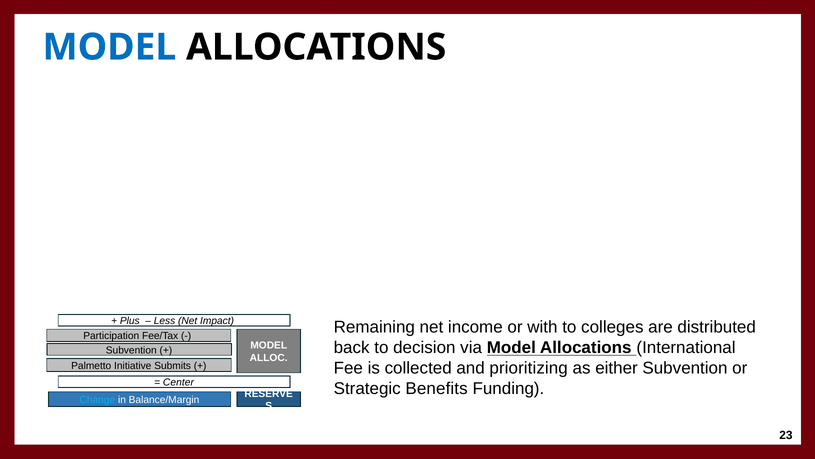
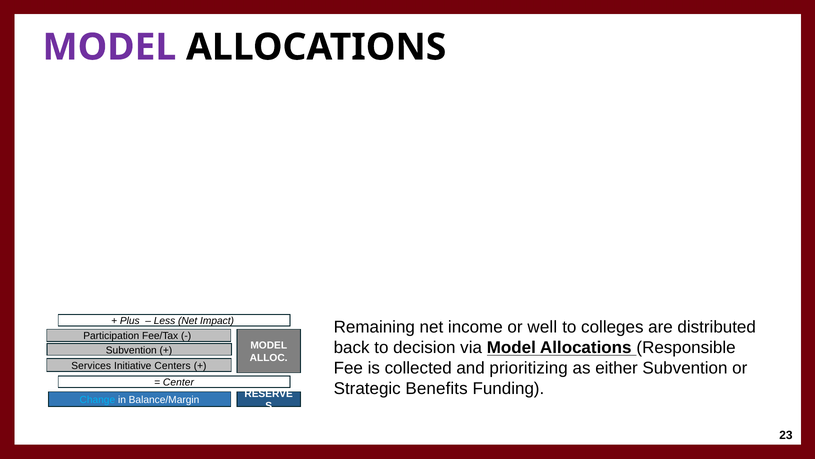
MODEL at (109, 47) colour: blue -> purple
with: with -> well
International: International -> Responsible
Palmetto: Palmetto -> Services
Submits: Submits -> Centers
